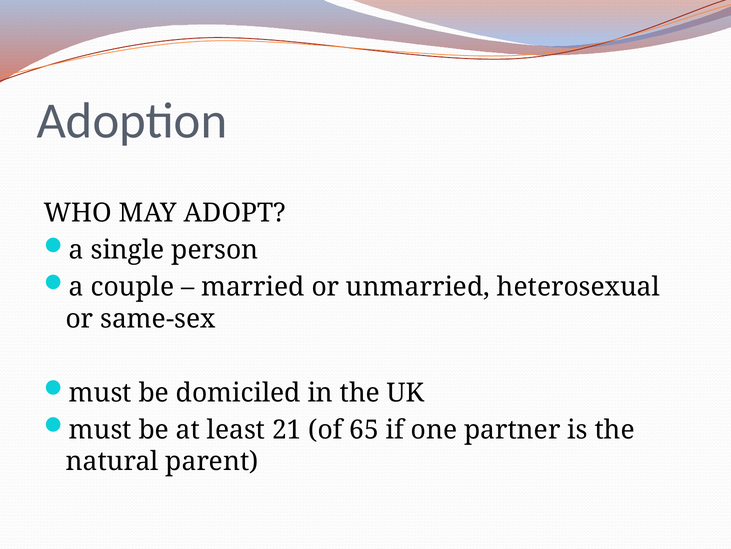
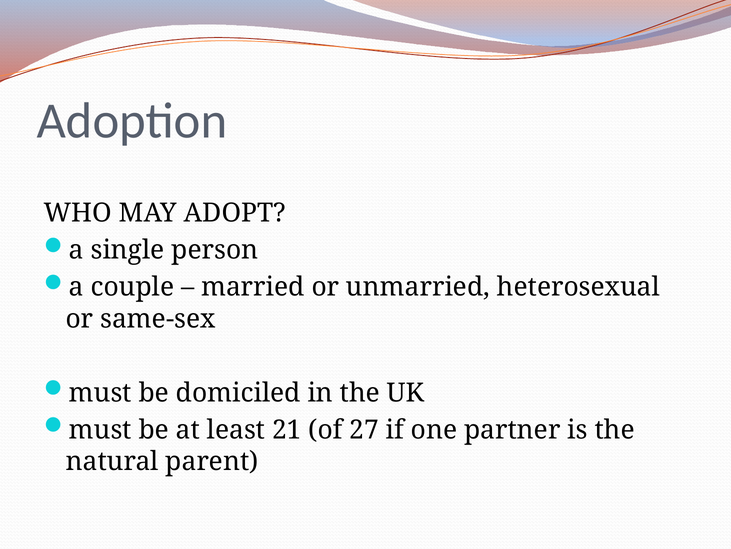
65: 65 -> 27
